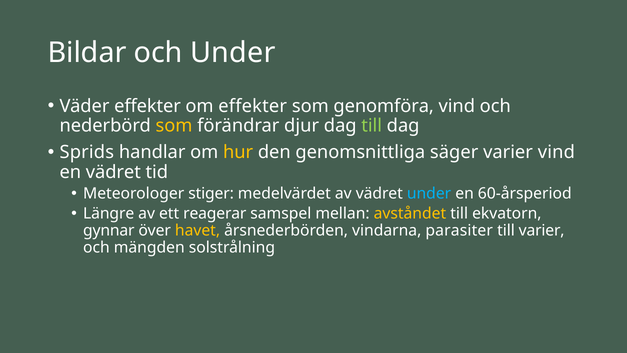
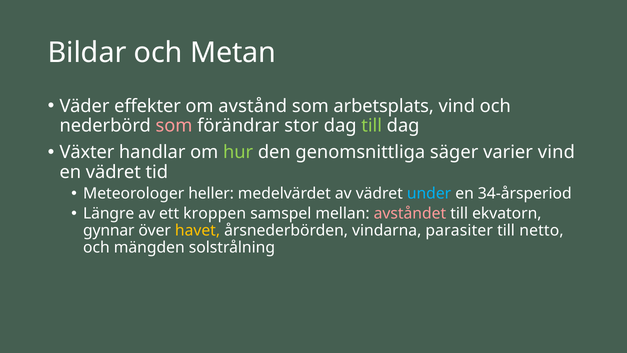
och Under: Under -> Metan
om effekter: effekter -> avstånd
genomföra: genomföra -> arbetsplats
som at (174, 126) colour: yellow -> pink
djur: djur -> stor
Sprids: Sprids -> Växter
hur colour: yellow -> light green
stiger: stiger -> heller
60-årsperiod: 60-årsperiod -> 34-årsperiod
reagerar: reagerar -> kroppen
avståndet colour: yellow -> pink
till varier: varier -> netto
